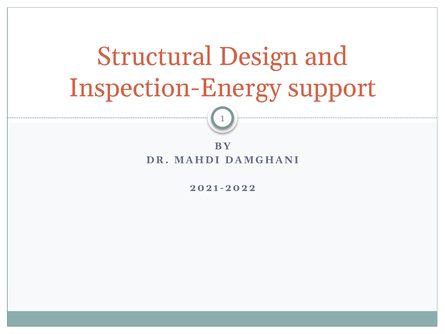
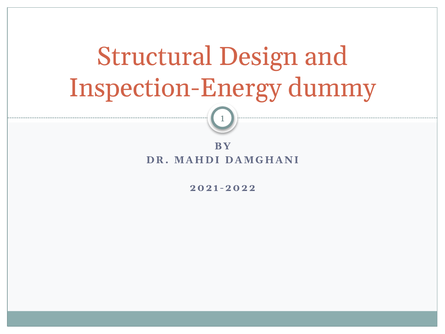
support: support -> dummy
